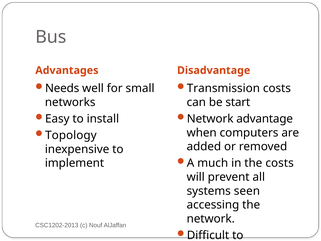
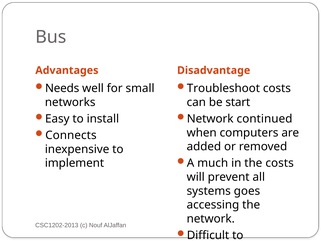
Transmission at (223, 88): Transmission -> Troubleshoot
advantage: advantage -> continued
Topology: Topology -> Connects
seen: seen -> goes
